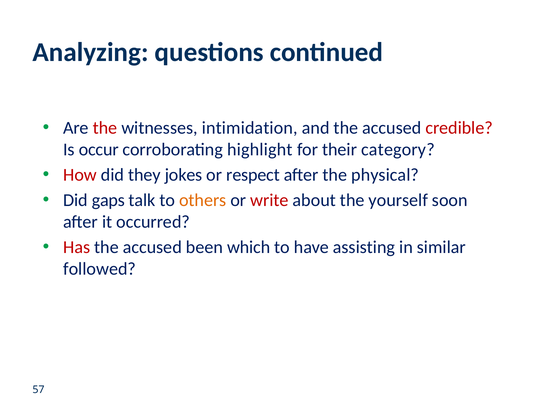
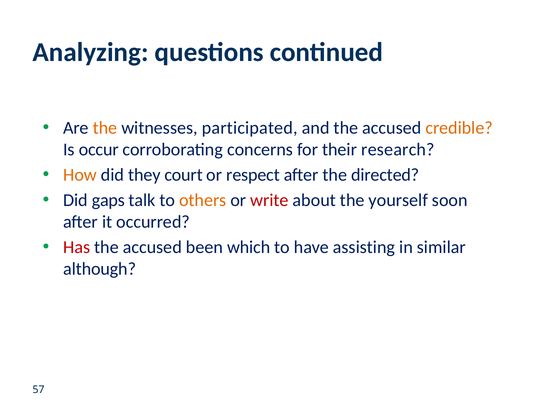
the at (105, 128) colour: red -> orange
intimidation: intimidation -> participated
credible colour: red -> orange
highlight: highlight -> concerns
category: category -> research
How colour: red -> orange
jokes: jokes -> court
physical: physical -> directed
followed: followed -> although
